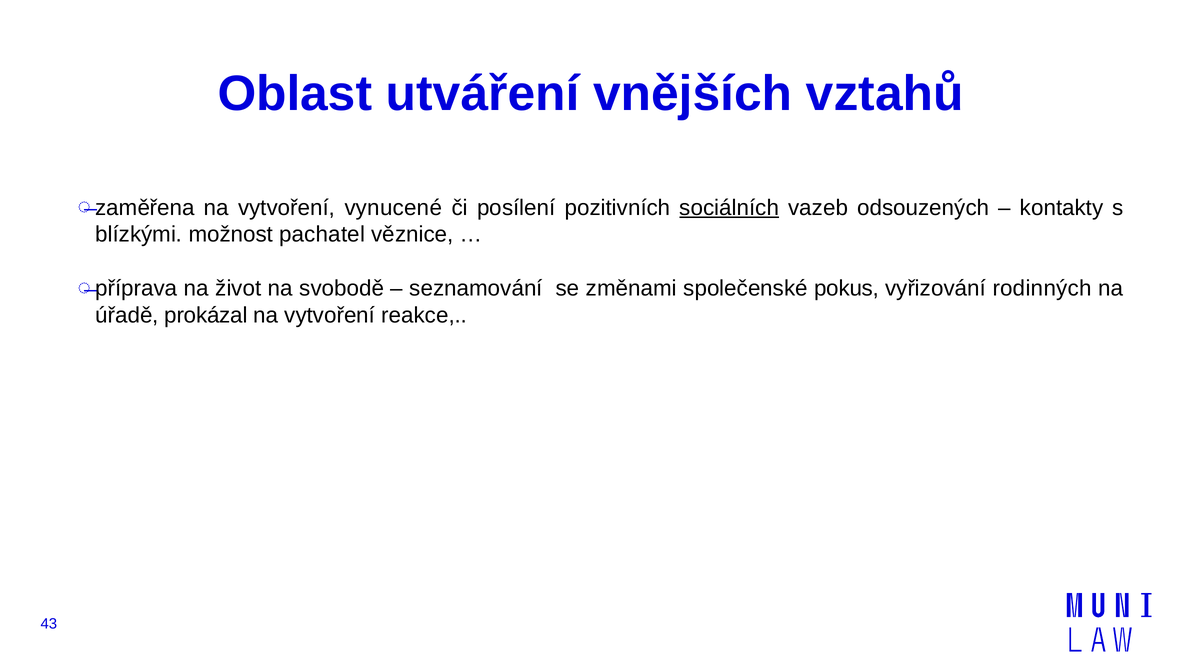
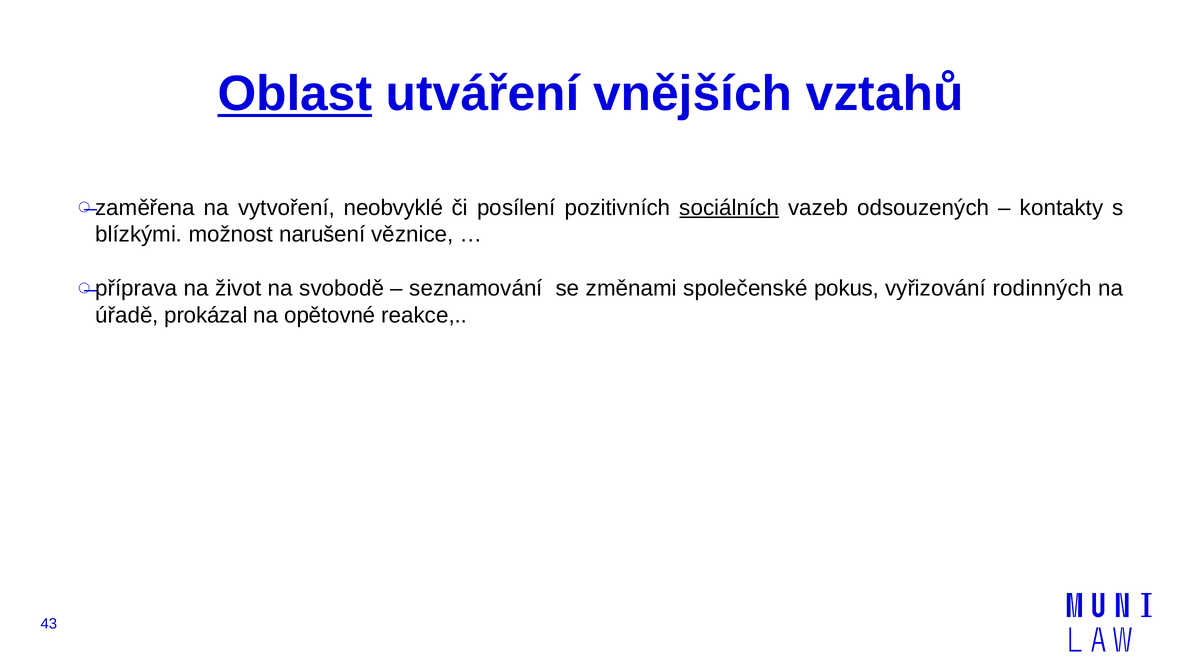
Oblast underline: none -> present
vynucené: vynucené -> neobvyklé
pachatel: pachatel -> narušení
vytvoření at (330, 315): vytvoření -> opětovné
